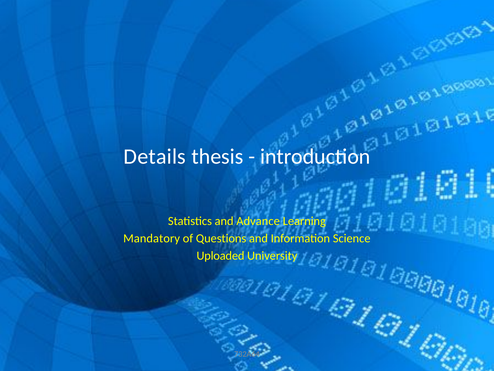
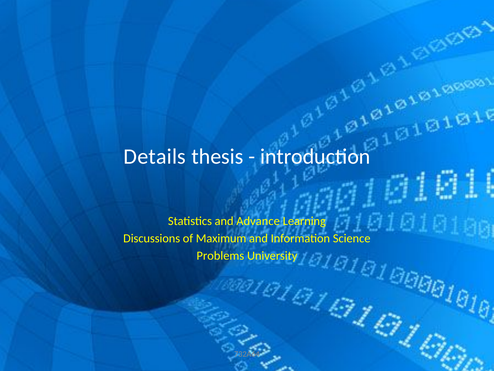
Mandatory: Mandatory -> Discussions
Questions: Questions -> Maximum
Uploaded: Uploaded -> Problems
